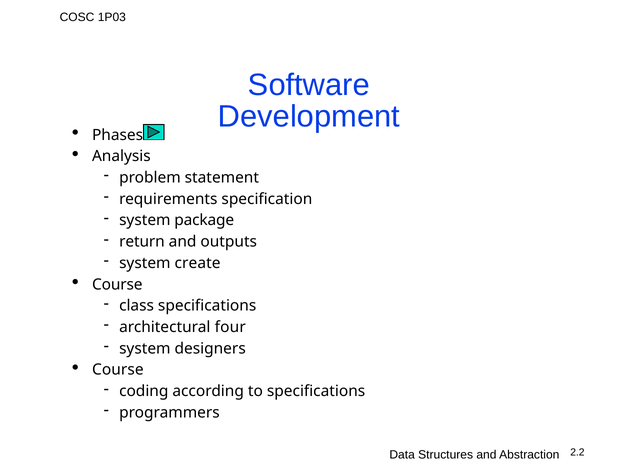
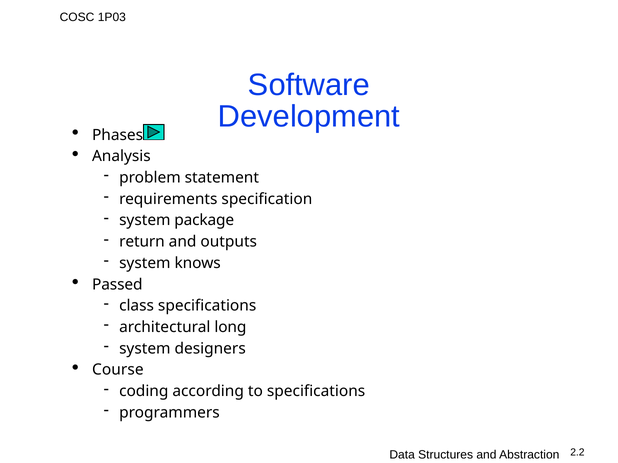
create: create -> knows
Course at (117, 285): Course -> Passed
four: four -> long
